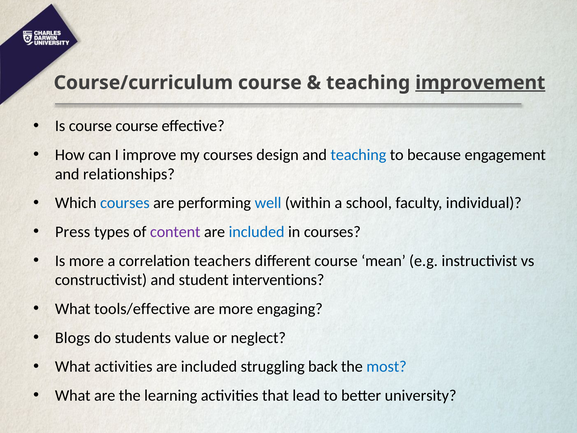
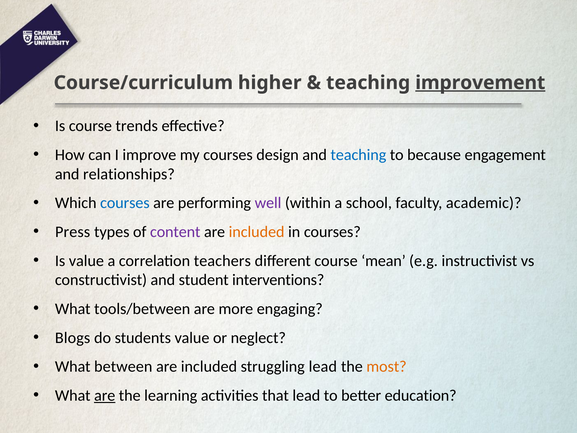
Course/curriculum course: course -> higher
course course: course -> trends
well colour: blue -> purple
individual: individual -> academic
included at (257, 232) colour: blue -> orange
Is more: more -> value
tools/effective: tools/effective -> tools/between
What activities: activities -> between
struggling back: back -> lead
most colour: blue -> orange
are at (105, 395) underline: none -> present
university: university -> education
